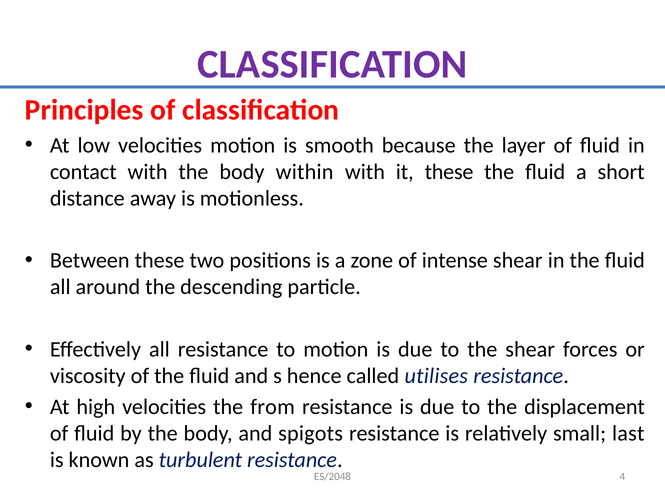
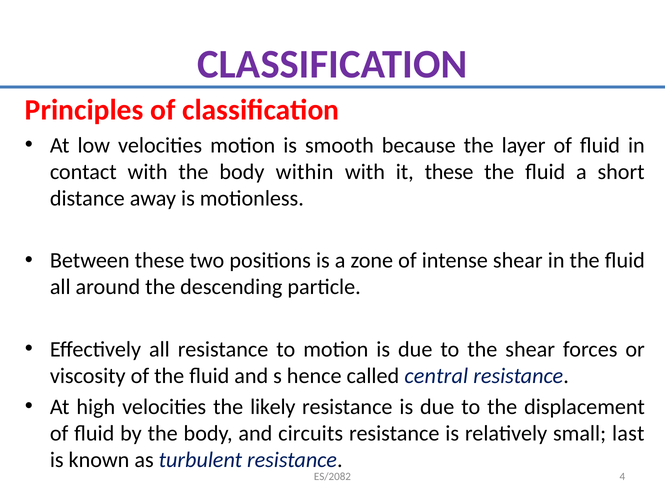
utilises: utilises -> central
from: from -> likely
spigots: spigots -> circuits
ES/2048: ES/2048 -> ES/2082
